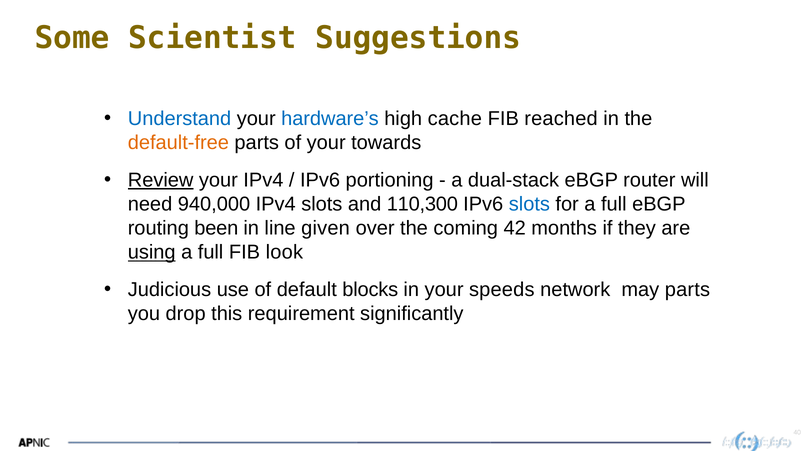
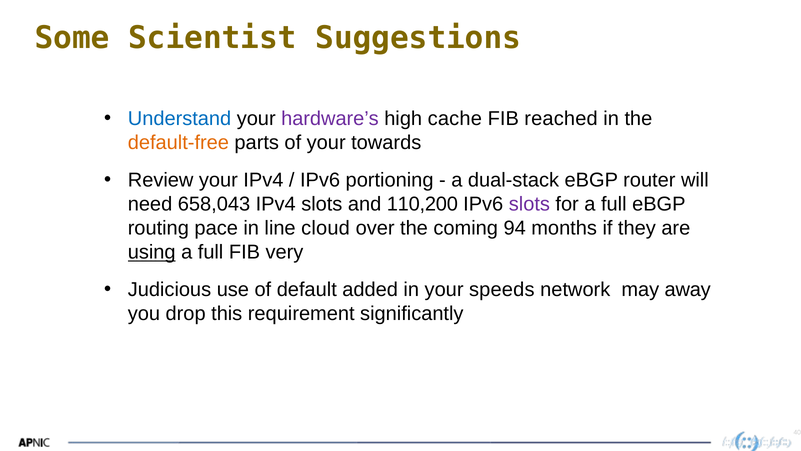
hardware’s colour: blue -> purple
Review underline: present -> none
940,000: 940,000 -> 658,043
110,300: 110,300 -> 110,200
slots at (529, 204) colour: blue -> purple
been: been -> pace
given: given -> cloud
42: 42 -> 94
look: look -> very
blocks: blocks -> added
may parts: parts -> away
